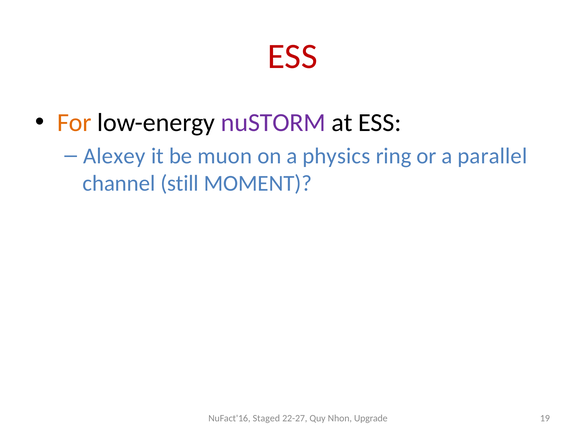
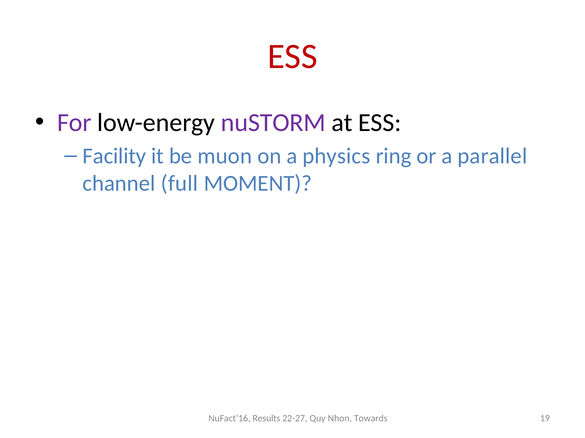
For colour: orange -> purple
Alexey: Alexey -> Facility
still: still -> full
Staged: Staged -> Results
Upgrade: Upgrade -> Towards
